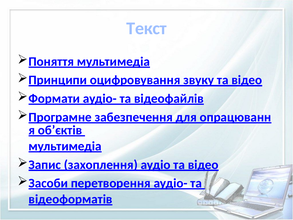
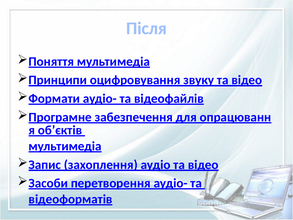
Текст: Текст -> Після
